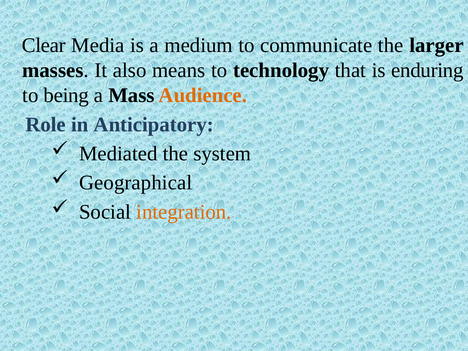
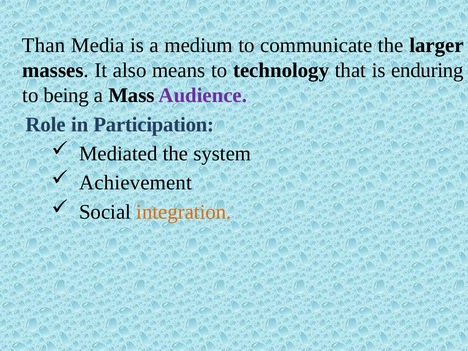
Clear: Clear -> Than
Audience colour: orange -> purple
Anticipatory: Anticipatory -> Participation
Geographical: Geographical -> Achievement
